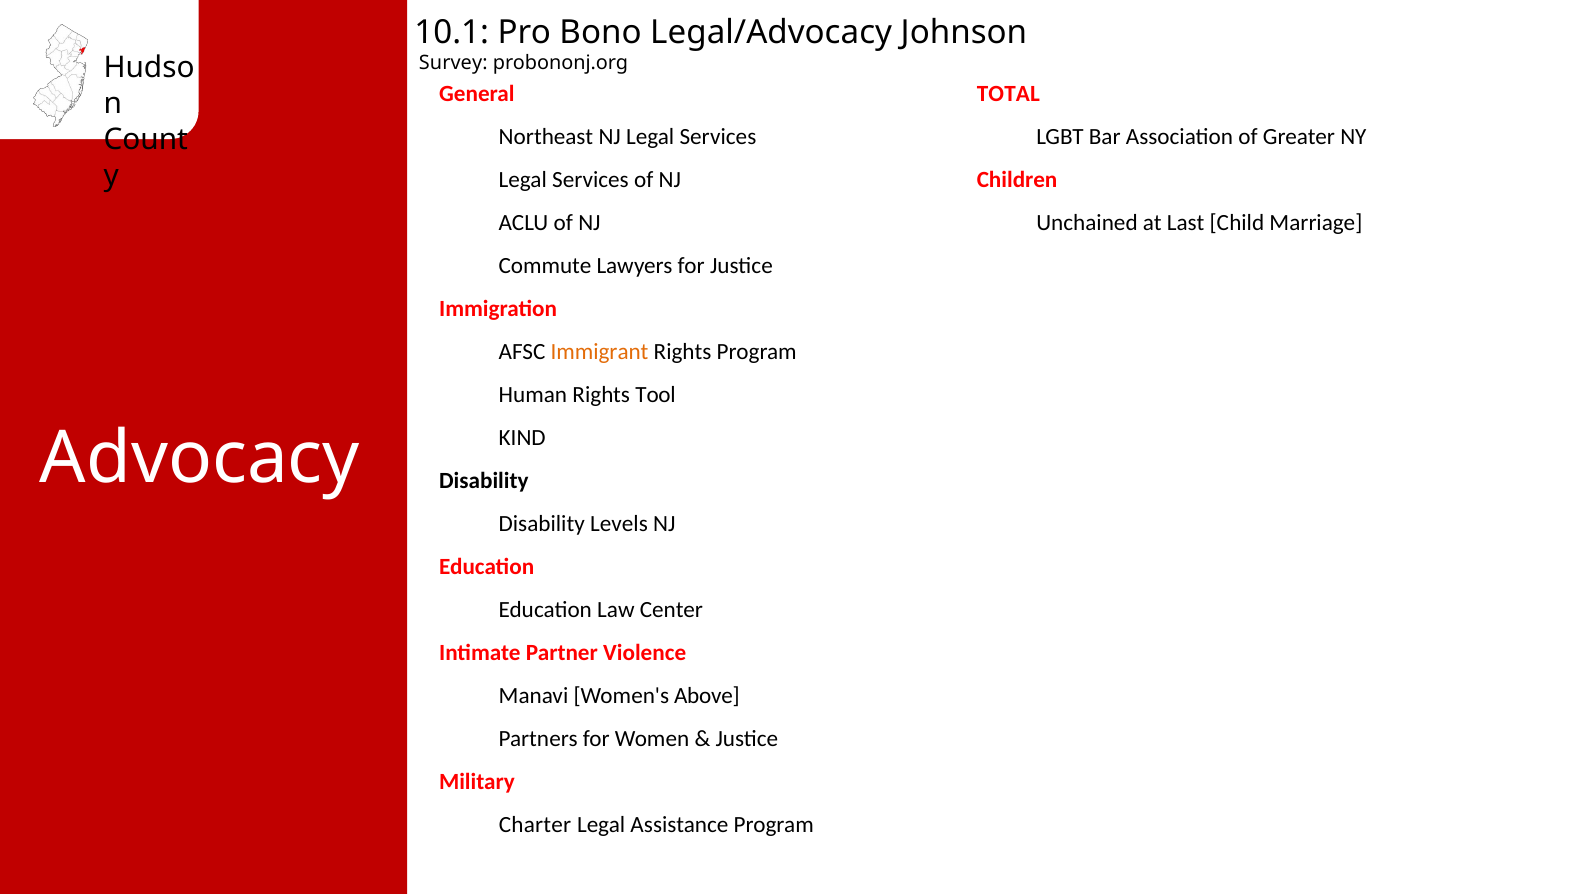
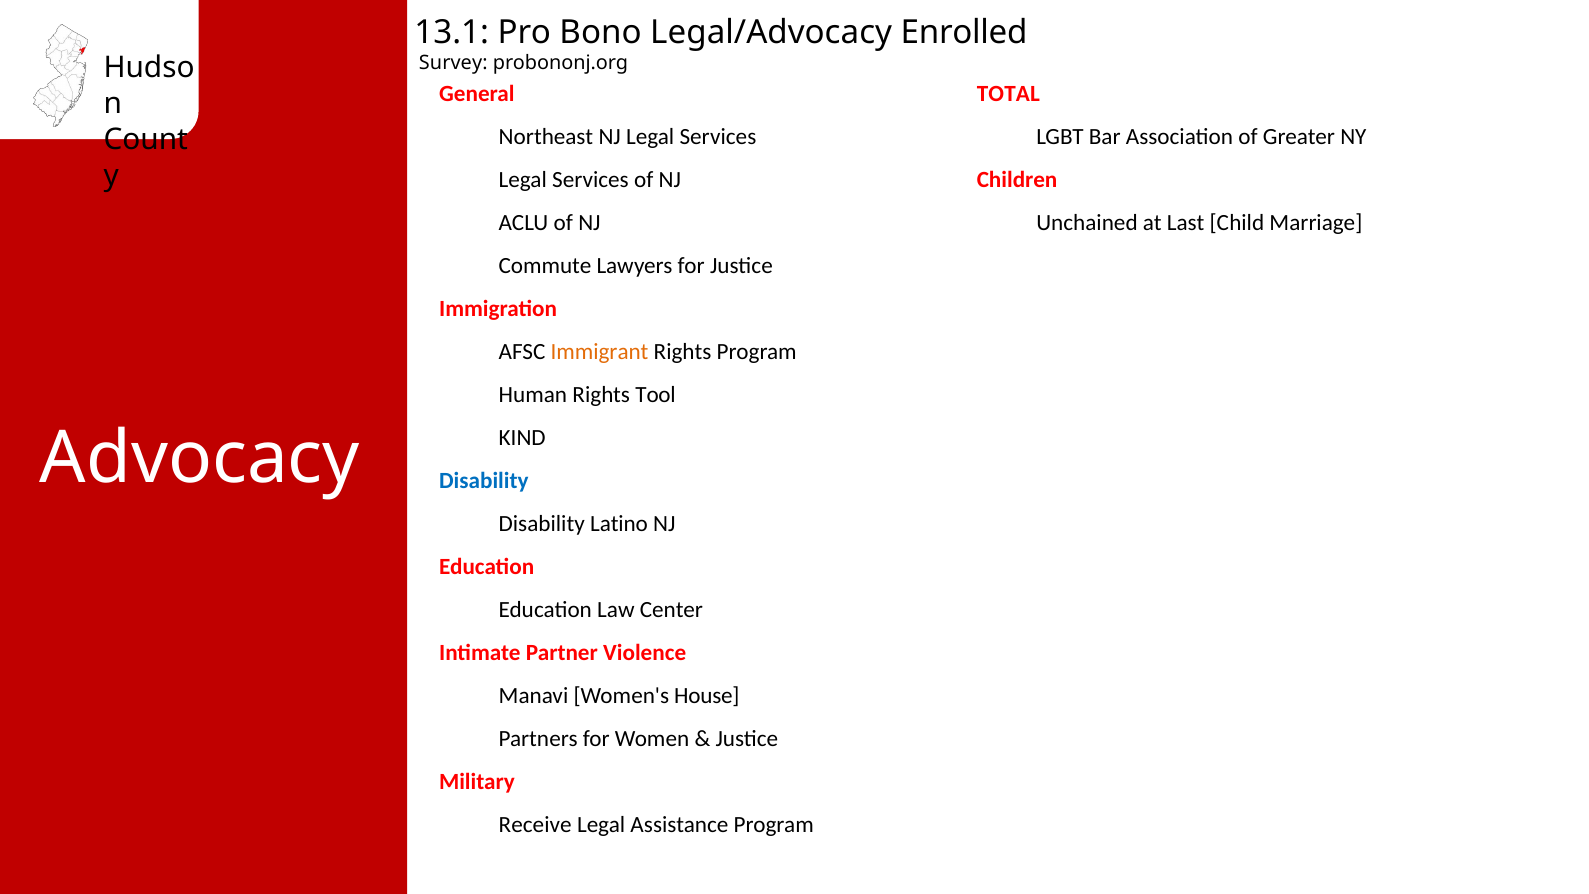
10.1: 10.1 -> 13.1
Johnson: Johnson -> Enrolled
Disability at (484, 481) colour: black -> blue
Levels: Levels -> Latino
Above: Above -> House
Charter: Charter -> Receive
